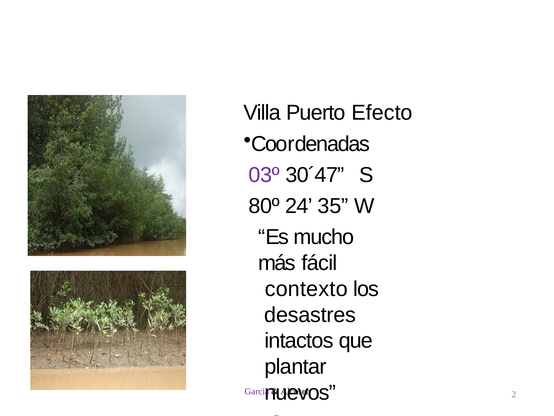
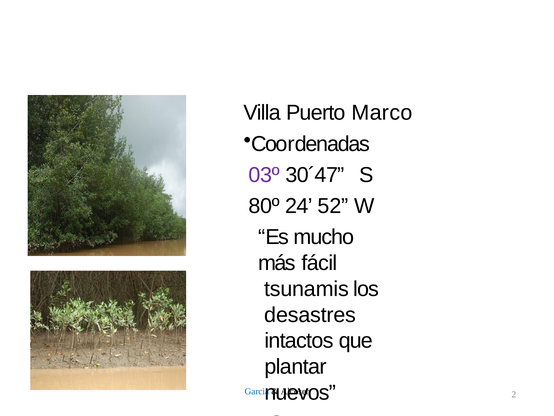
Efecto: Efecto -> Marco
35: 35 -> 52
contexto: contexto -> tsunamis
Garcia colour: purple -> blue
